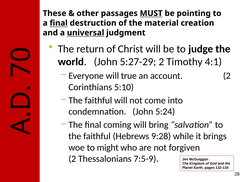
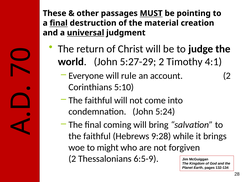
true: true -> rule
7:5-9: 7:5-9 -> 6:5-9
